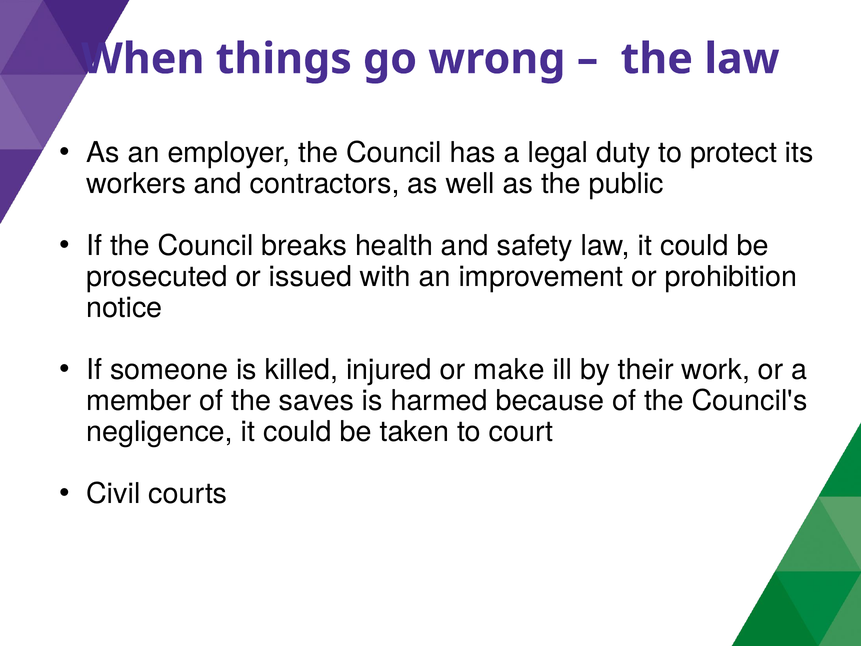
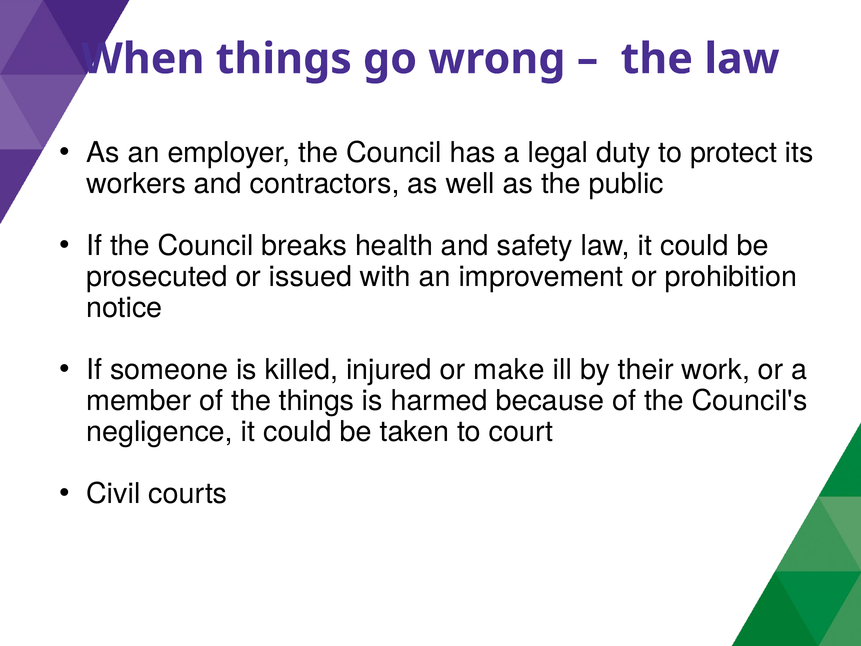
the saves: saves -> things
